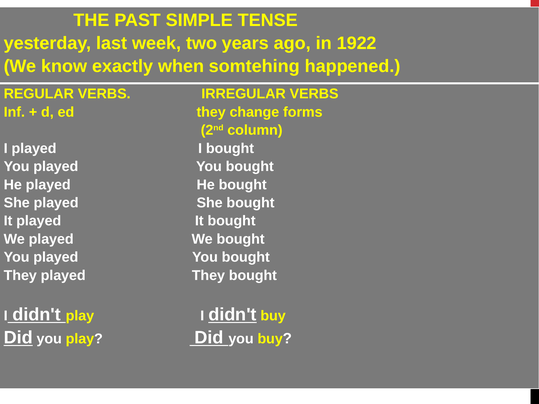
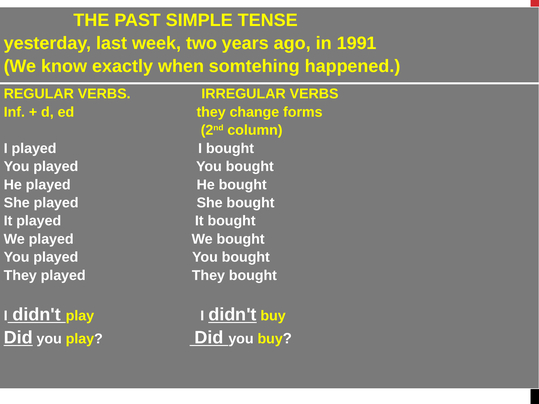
1922: 1922 -> 1991
